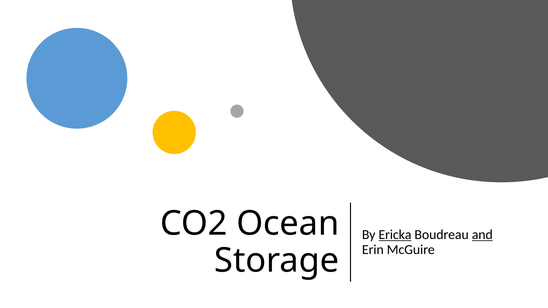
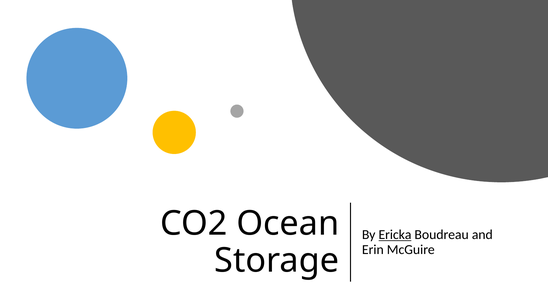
and underline: present -> none
